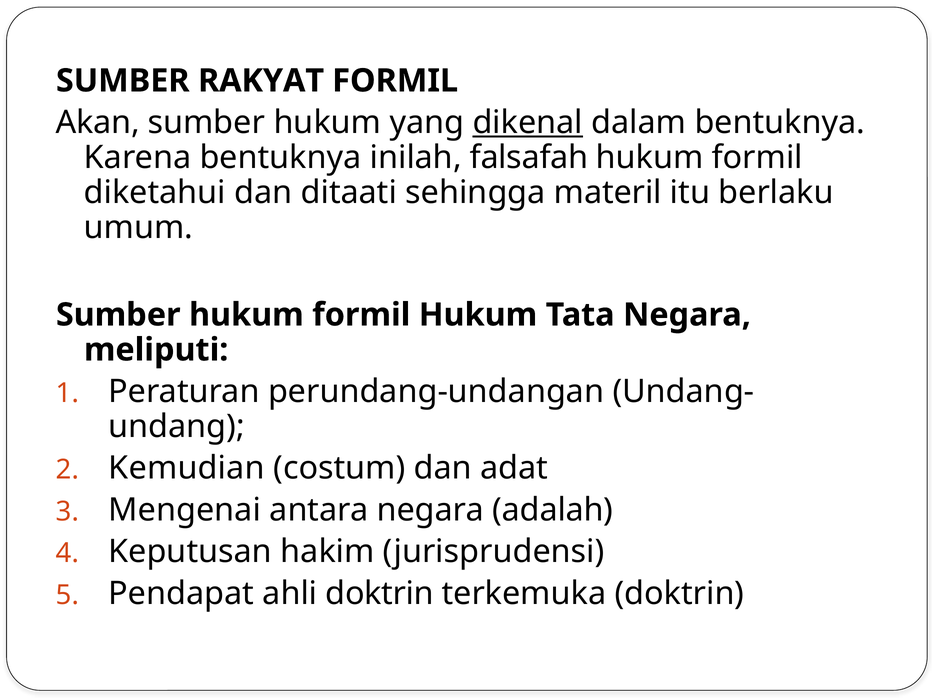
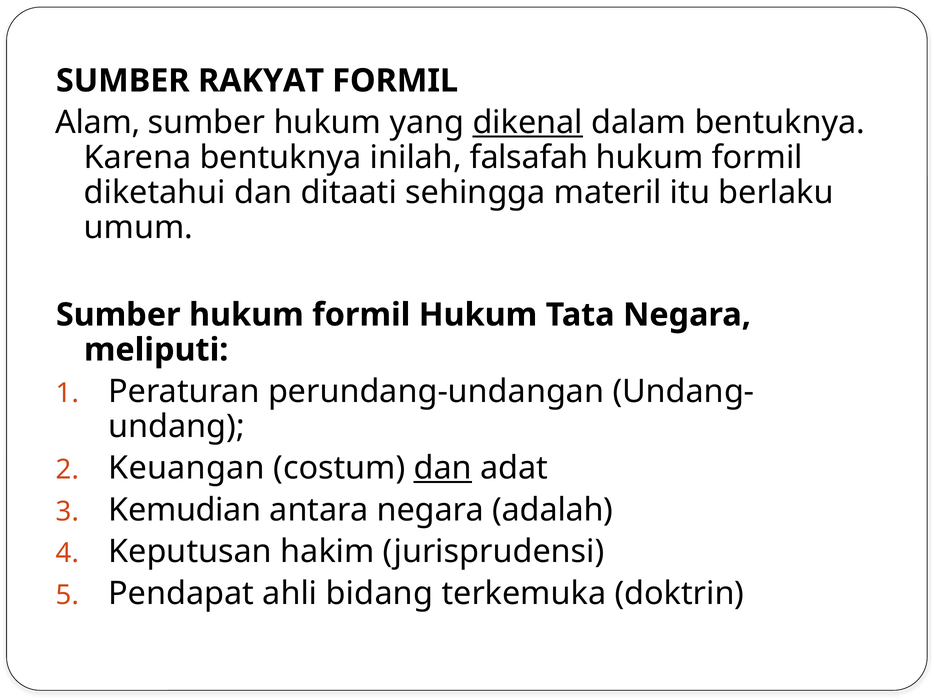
Akan: Akan -> Alam
Kemudian: Kemudian -> Keuangan
dan at (443, 469) underline: none -> present
Mengenai: Mengenai -> Kemudian
ahli doktrin: doktrin -> bidang
